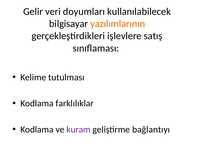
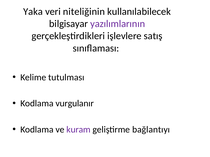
Gelir: Gelir -> Yaka
doyumları: doyumları -> niteliğinin
yazılımlarının colour: orange -> purple
farklılıklar: farklılıklar -> vurgulanır
